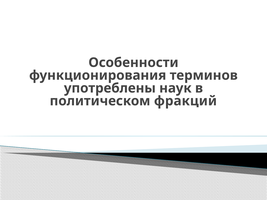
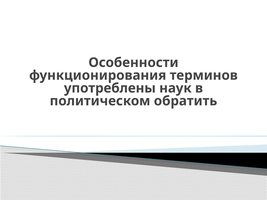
фракций: фракций -> обратить
